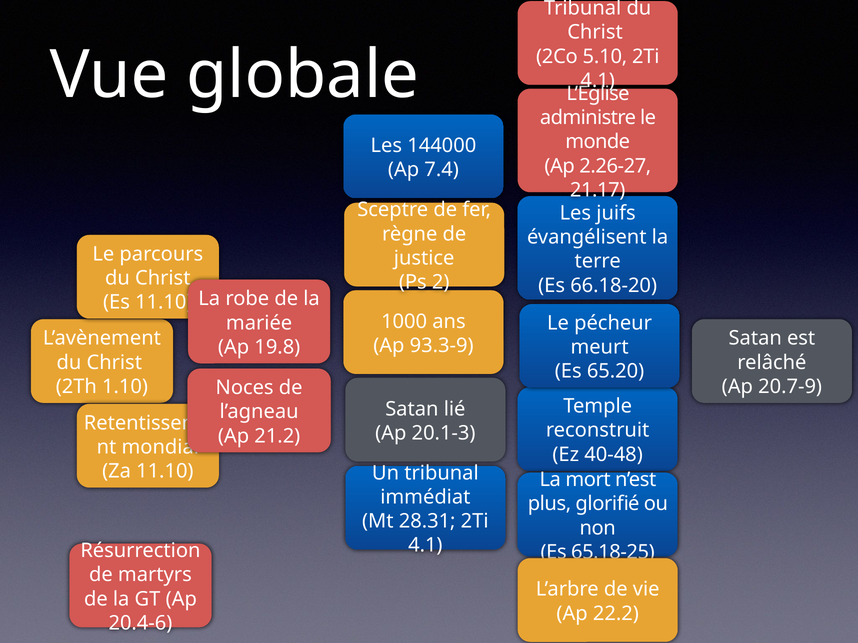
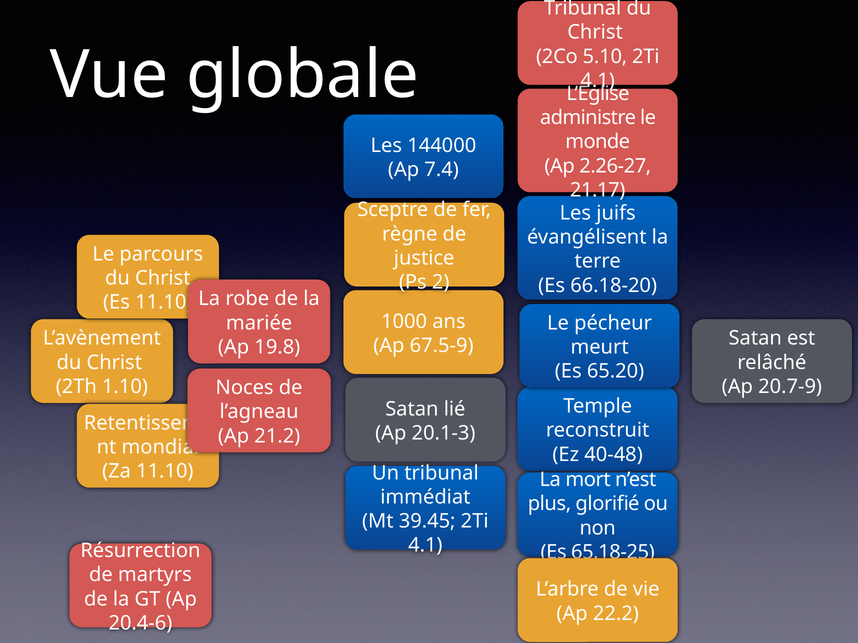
93.3-9: 93.3-9 -> 67.5-9
28.31: 28.31 -> 39.45
